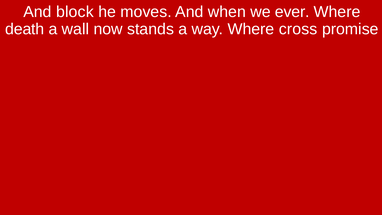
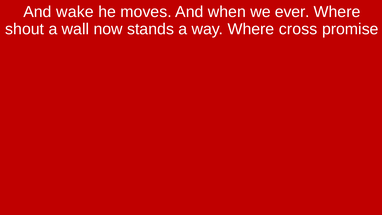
block: block -> wake
death: death -> shout
